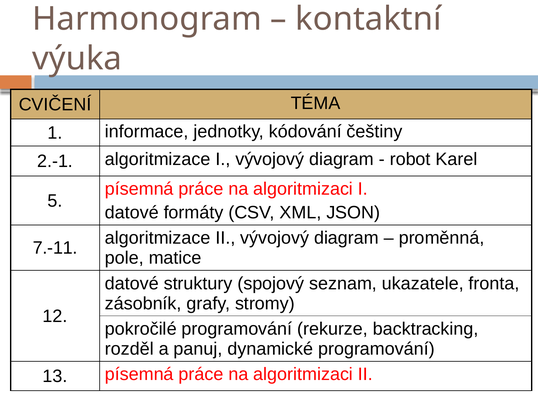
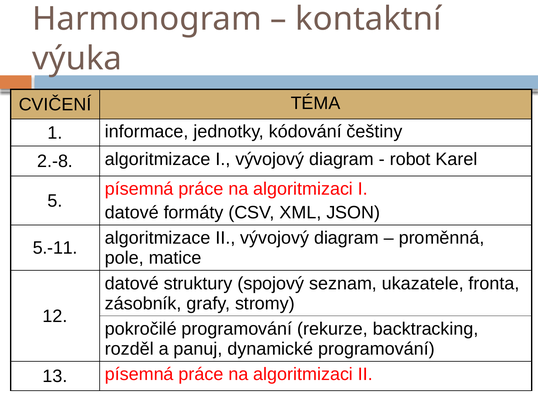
2.-1: 2.-1 -> 2.-8
7.-11: 7.-11 -> 5.-11
